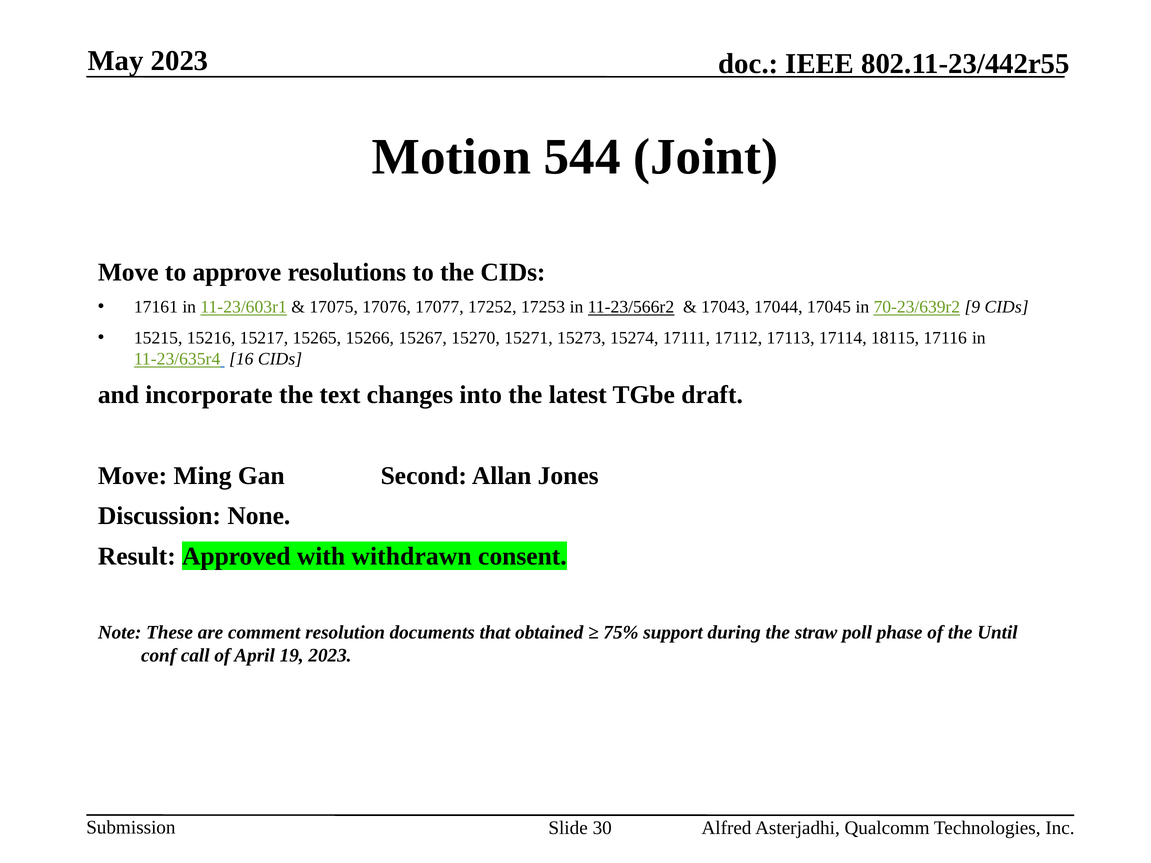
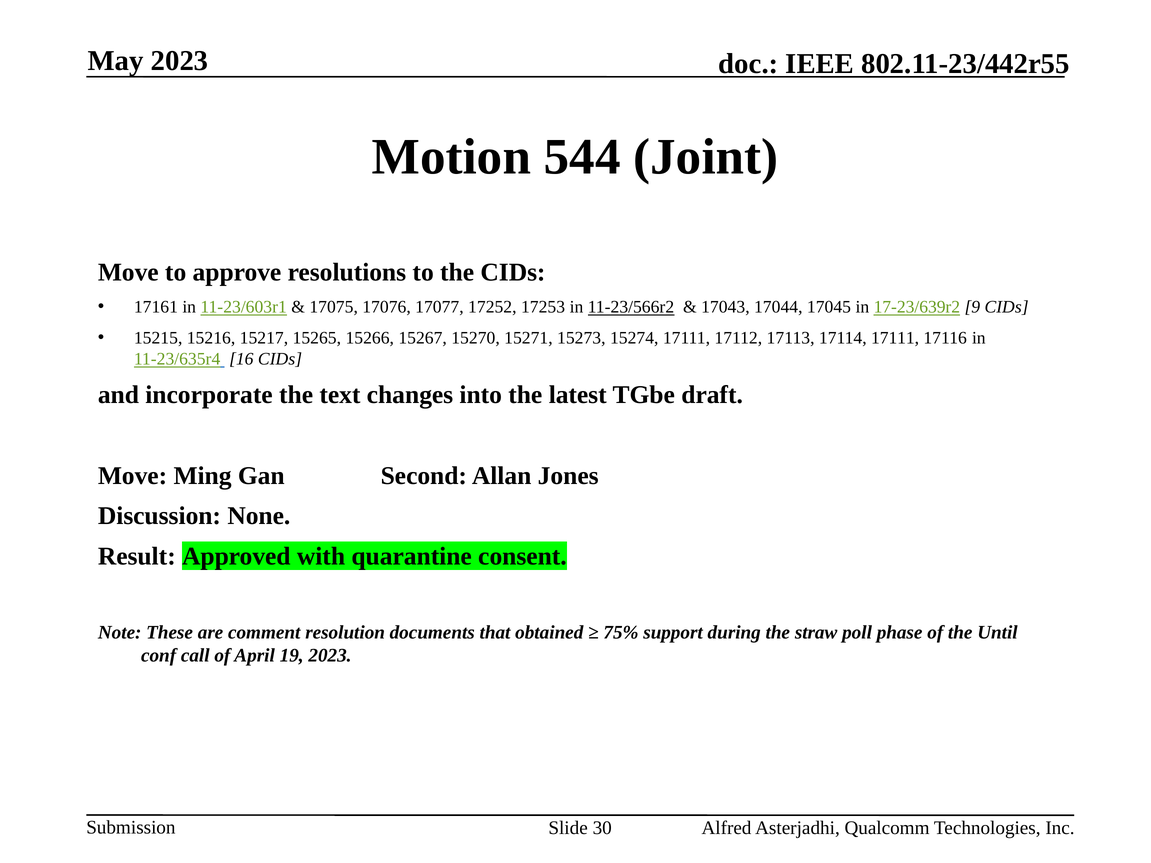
70-23/639r2: 70-23/639r2 -> 17-23/639r2
17114 18115: 18115 -> 17111
withdrawn: withdrawn -> quarantine
